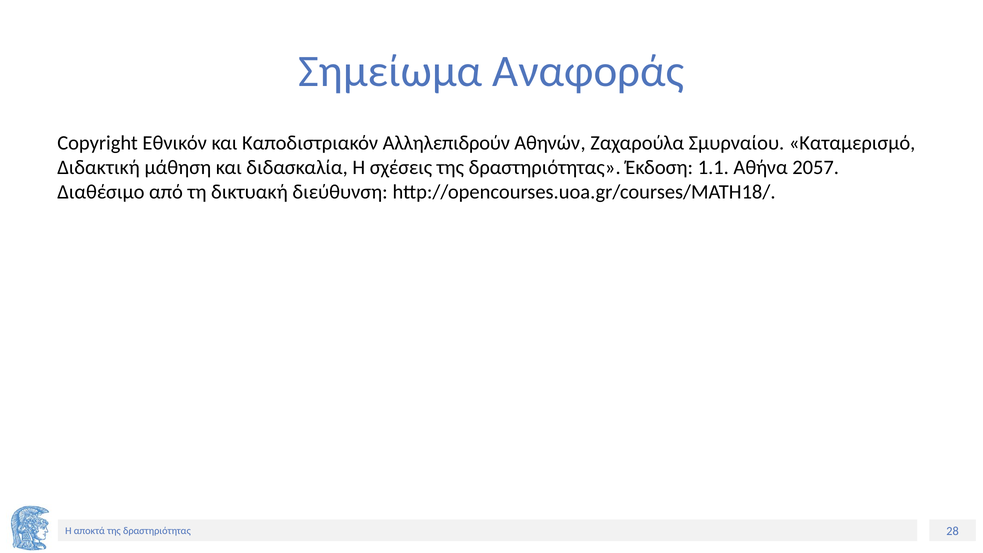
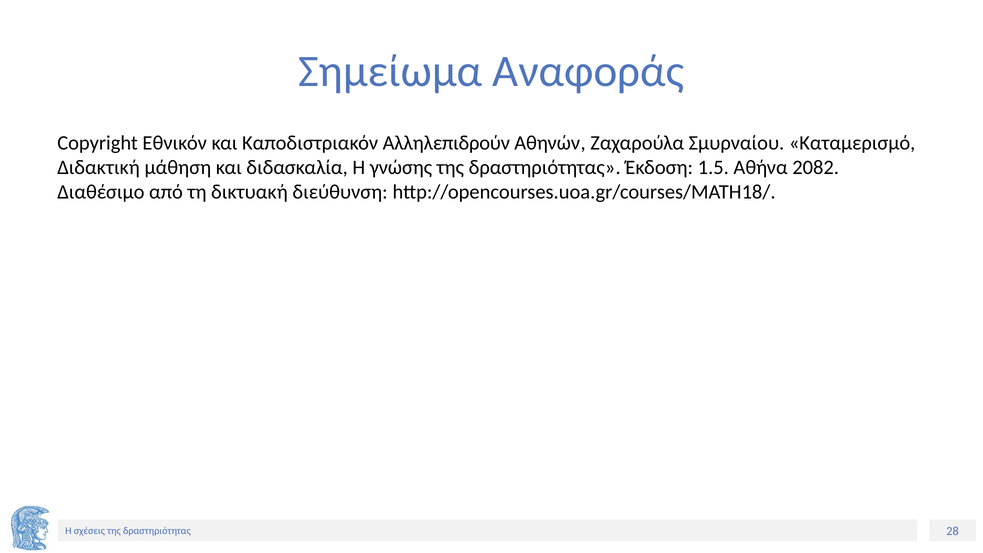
σχέσεις: σχέσεις -> γνώσης
1.1: 1.1 -> 1.5
2057: 2057 -> 2082
αποκτά: αποκτά -> σχέσεις
